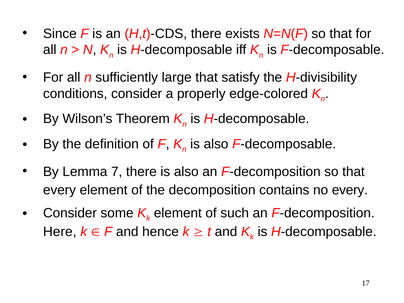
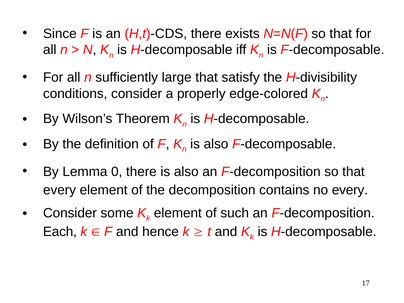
7: 7 -> 0
Here: Here -> Each
